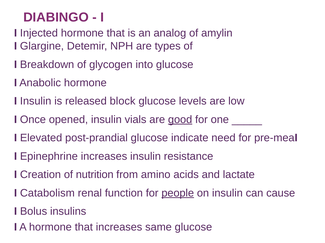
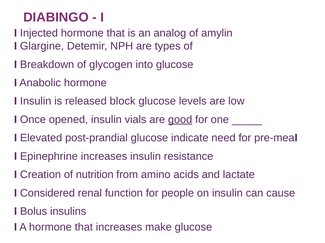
Catabolism: Catabolism -> Considered
people underline: present -> none
same: same -> make
